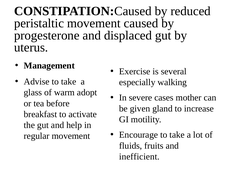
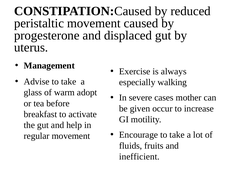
several: several -> always
gland: gland -> occur
